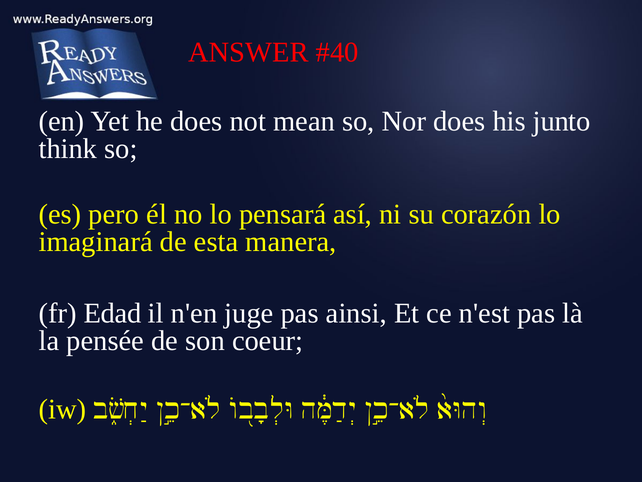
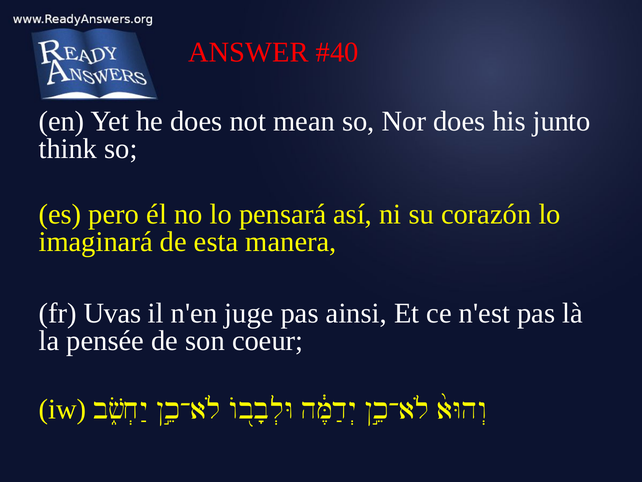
Edad: Edad -> Uvas
